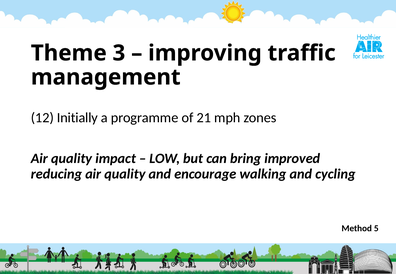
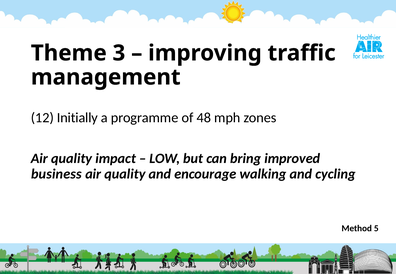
21: 21 -> 48
reducing: reducing -> business
